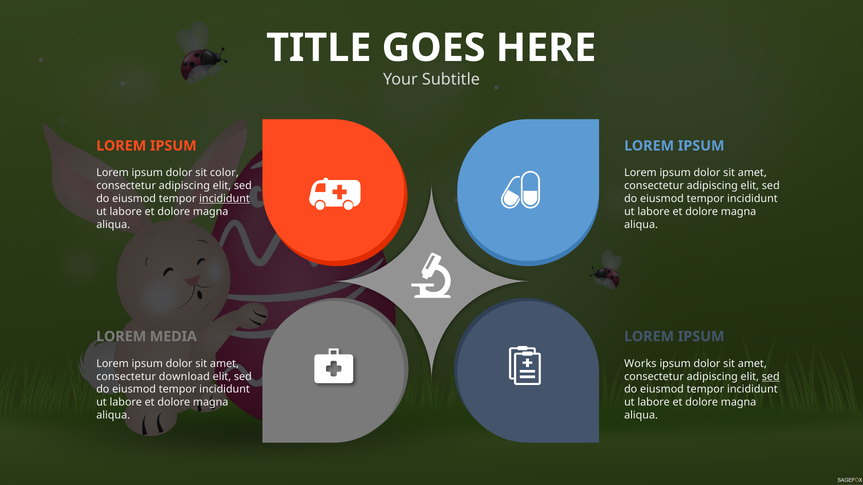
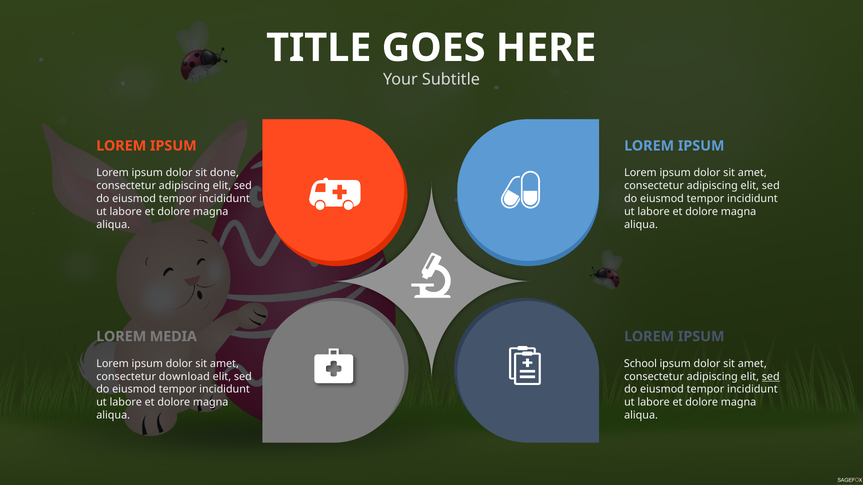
color: color -> done
incididunt at (225, 199) underline: present -> none
Works: Works -> School
